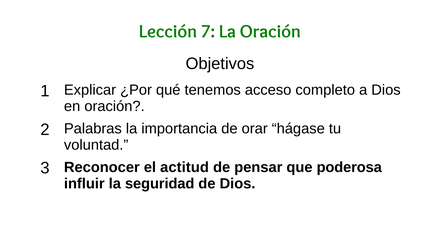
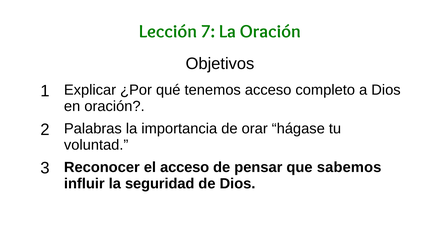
el actitud: actitud -> acceso
poderosa: poderosa -> sabemos
